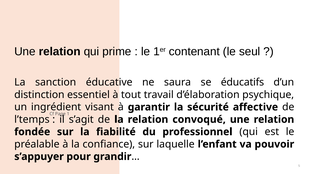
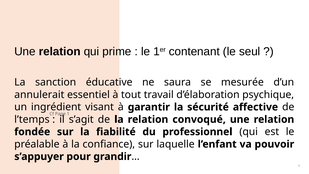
éducatifs: éducatifs -> mesurée
distinction: distinction -> annulerait
